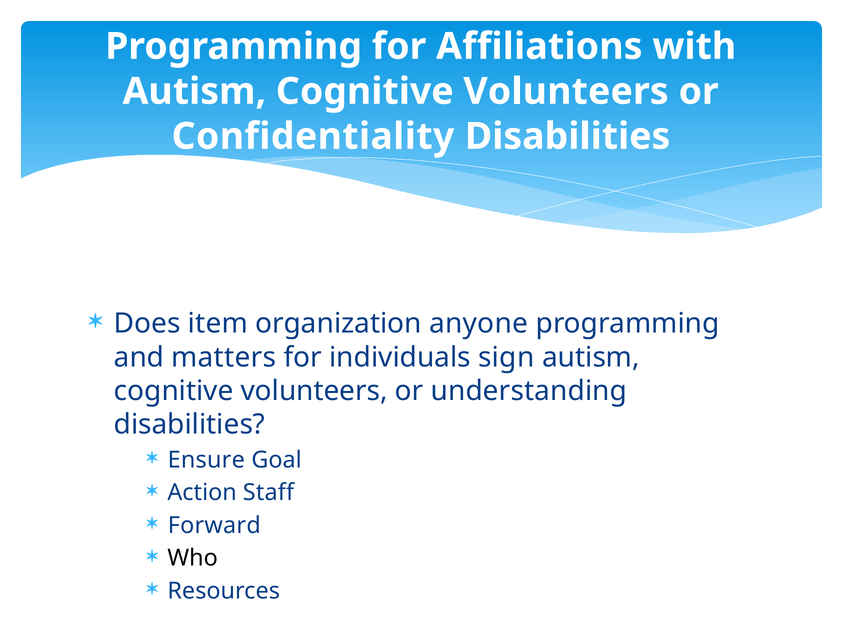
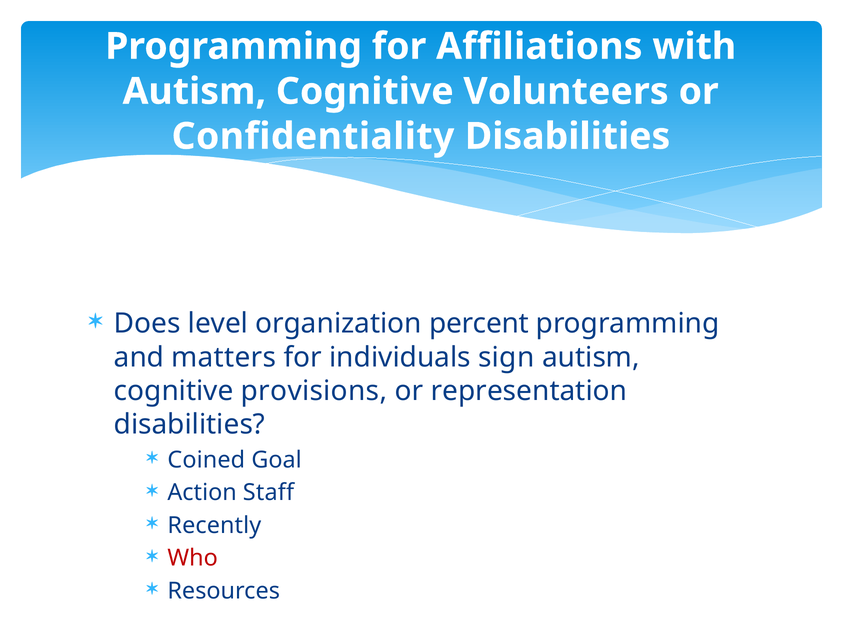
item: item -> level
anyone: anyone -> percent
volunteers at (314, 391): volunteers -> provisions
understanding: understanding -> representation
Ensure: Ensure -> Coined
Forward: Forward -> Recently
Who colour: black -> red
